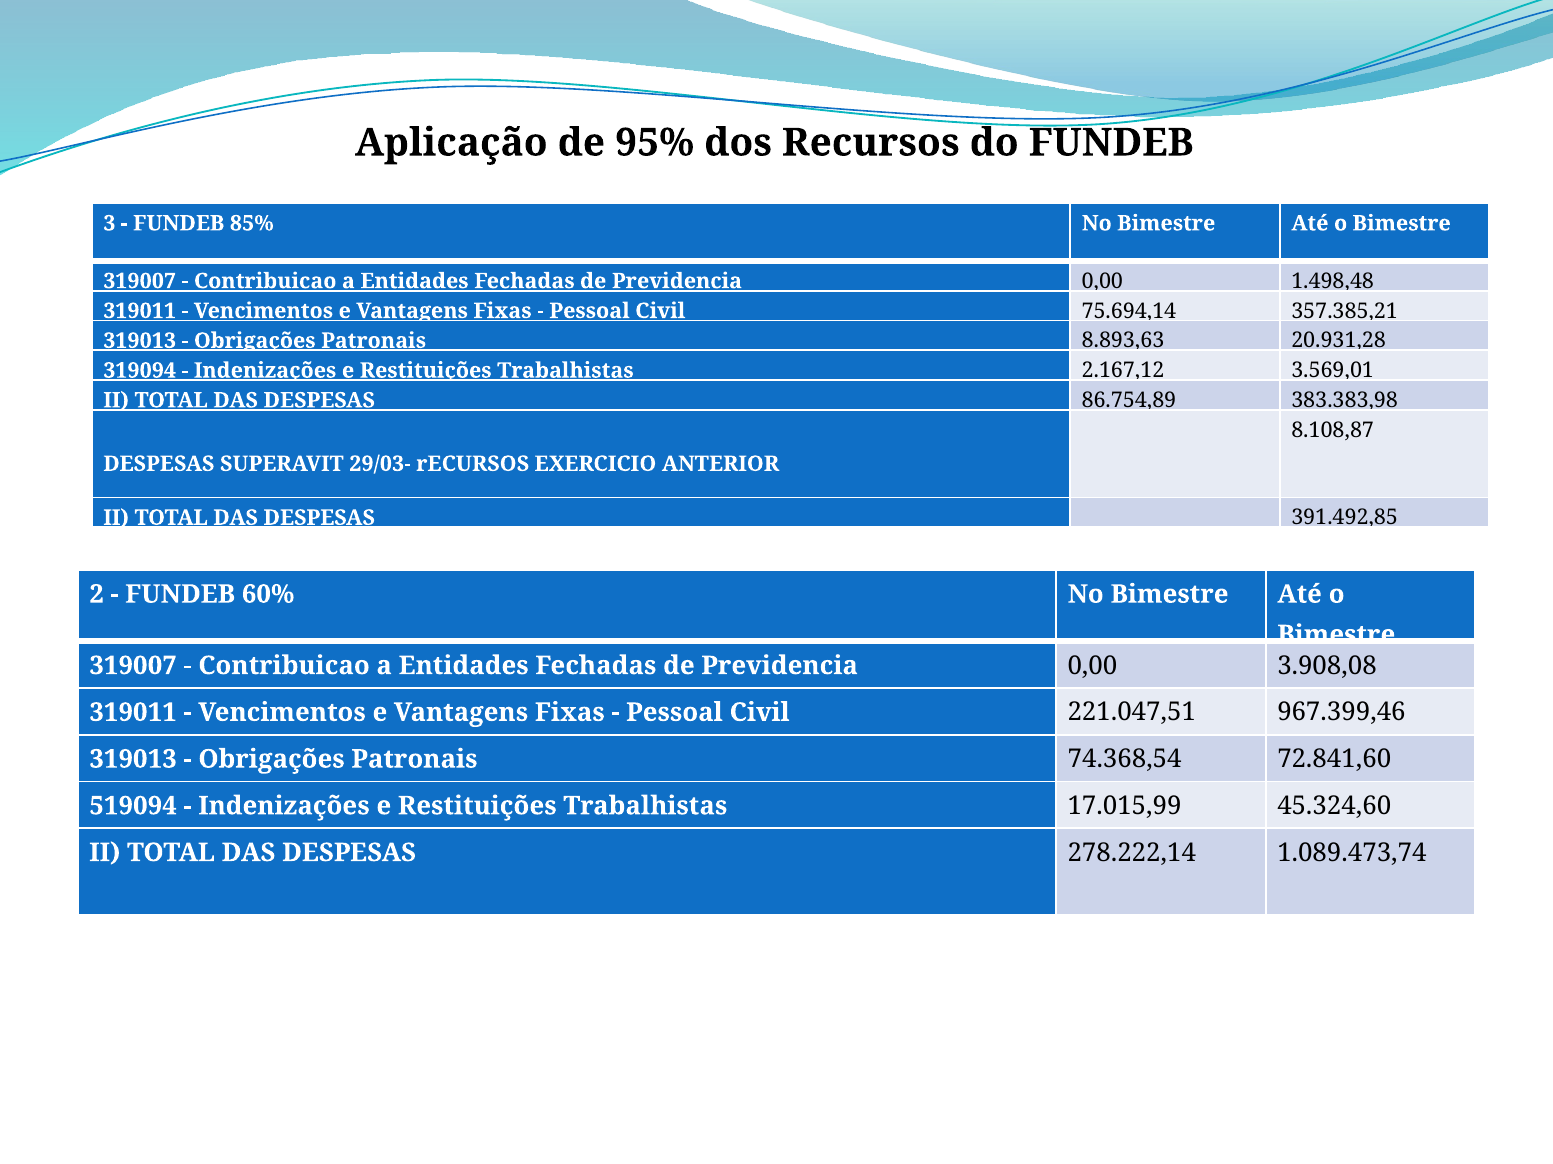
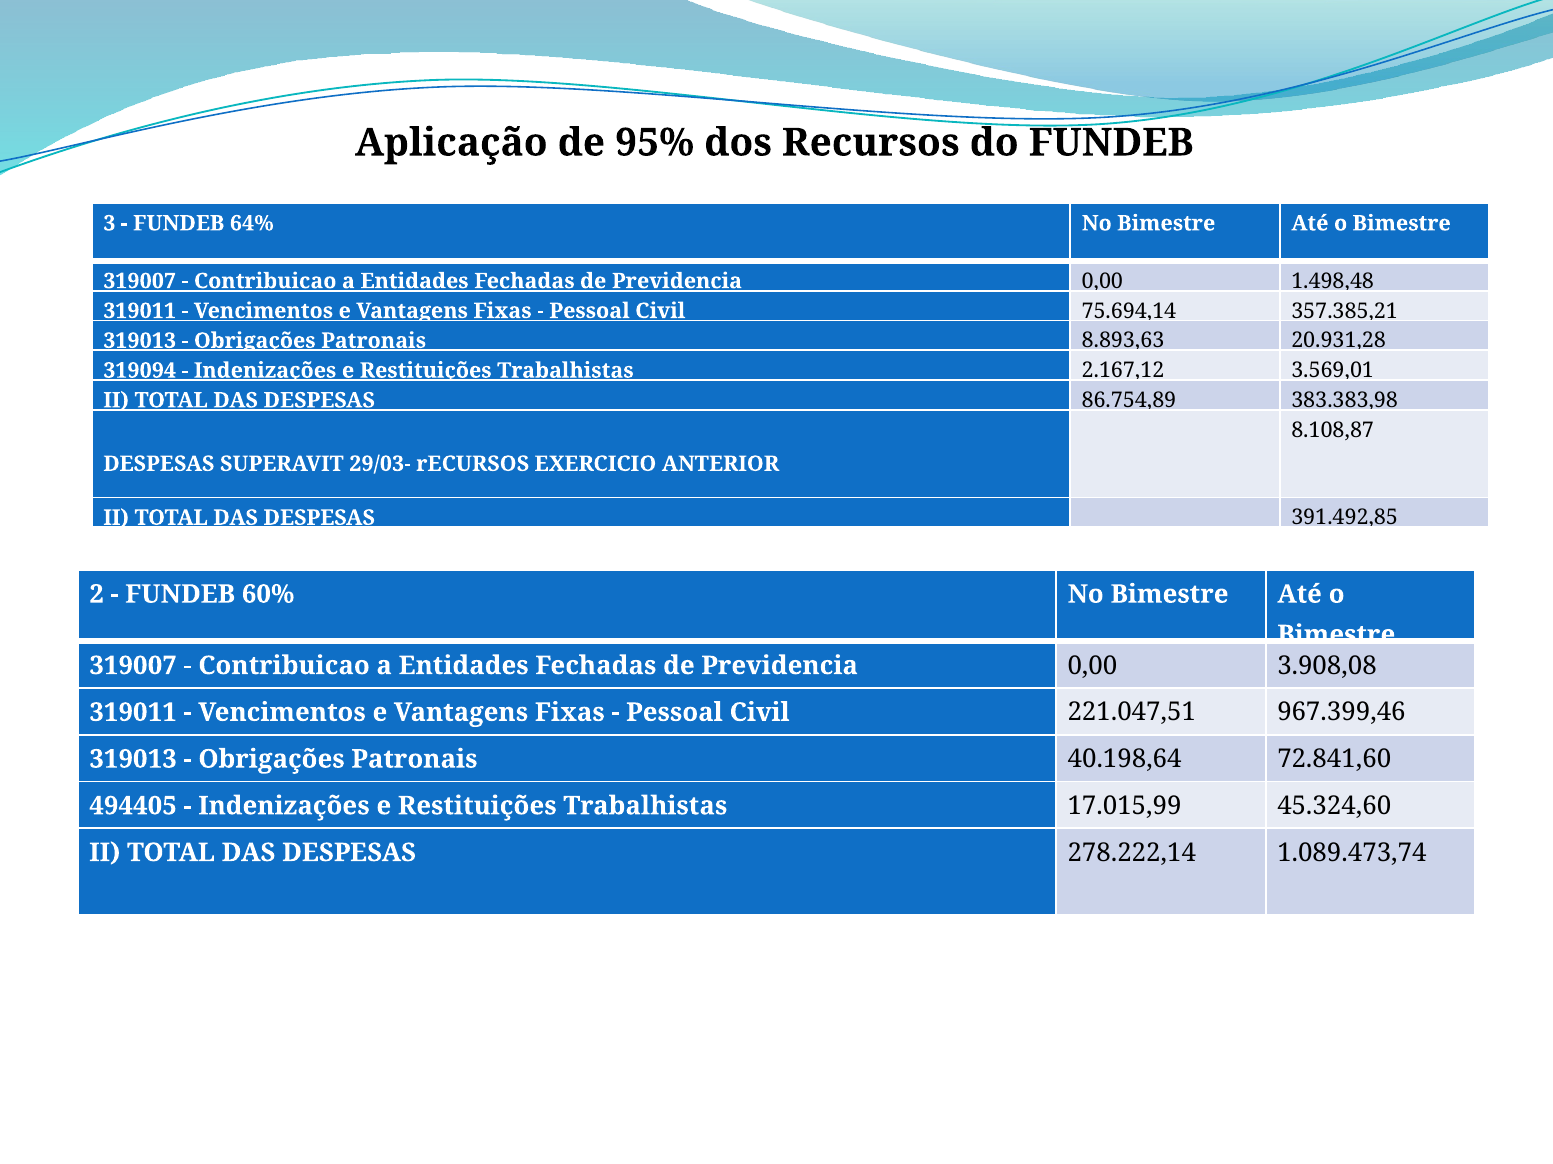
85%: 85% -> 64%
74.368,54: 74.368,54 -> 40.198,64
519094: 519094 -> 494405
